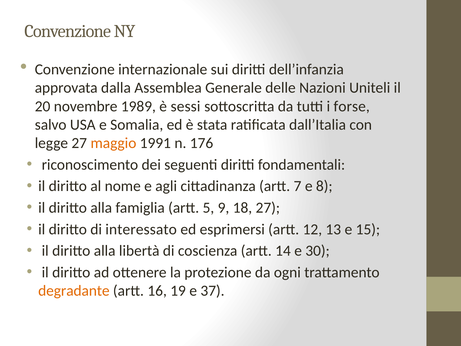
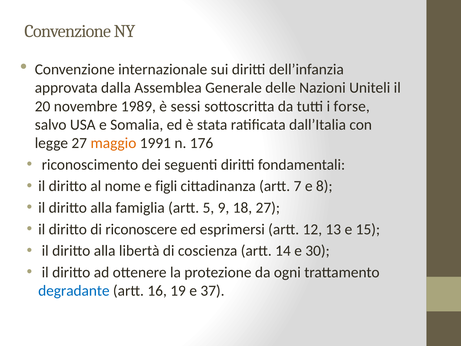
agli: agli -> figli
interessato: interessato -> riconoscere
degradante colour: orange -> blue
